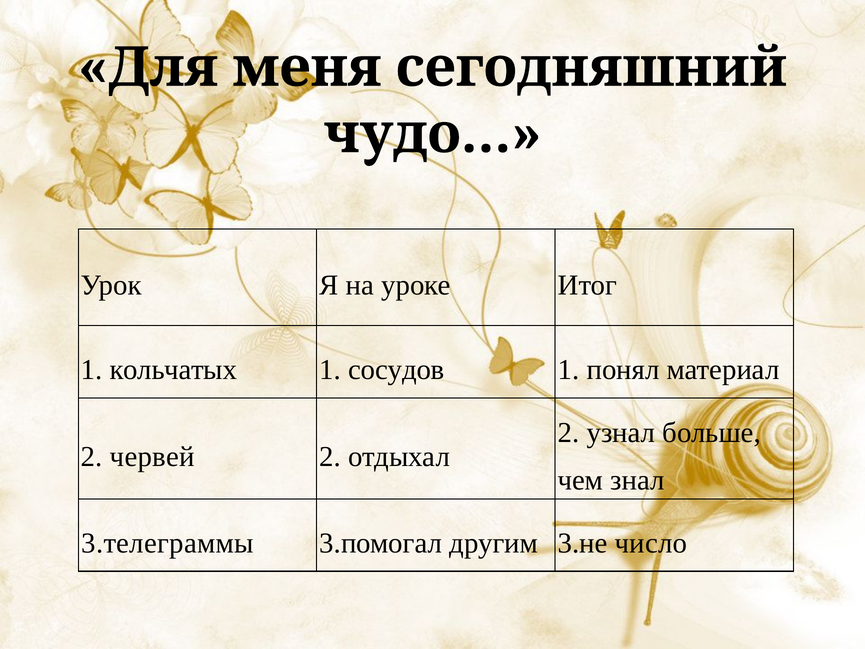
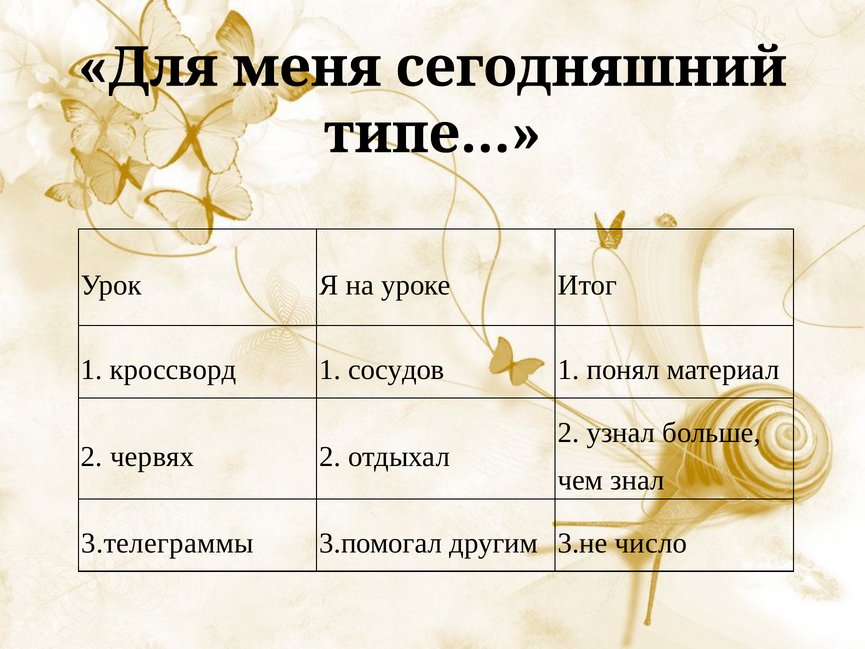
чудо…: чудо… -> типе…
кольчатых: кольчатых -> кроссворд
червей: червей -> червях
